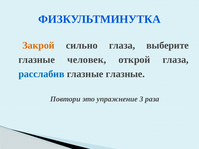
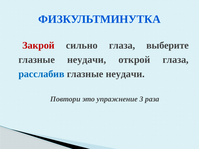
Закрой colour: orange -> red
человек at (87, 60): человек -> неудачи
глазные at (125, 74): глазные -> неудачи
